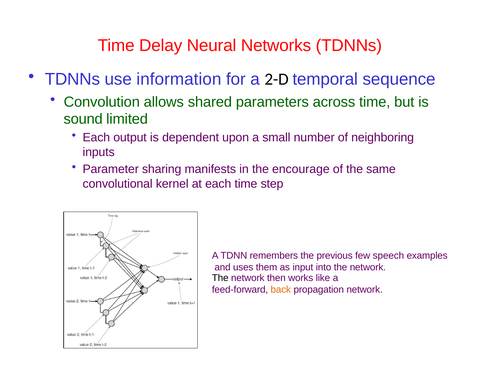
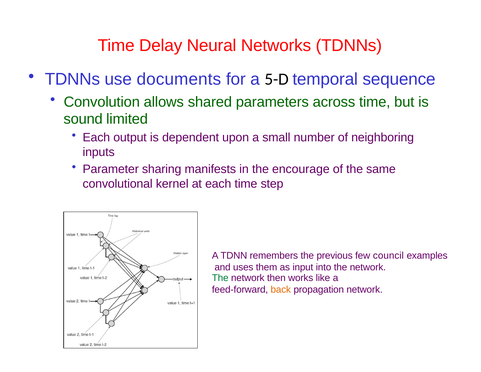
information: information -> documents
2-D: 2-D -> 5-D
speech: speech -> council
The at (220, 278) colour: black -> green
